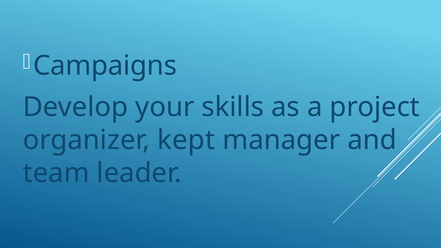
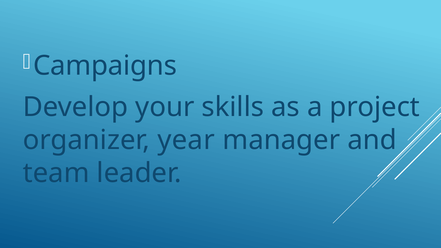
kept: kept -> year
